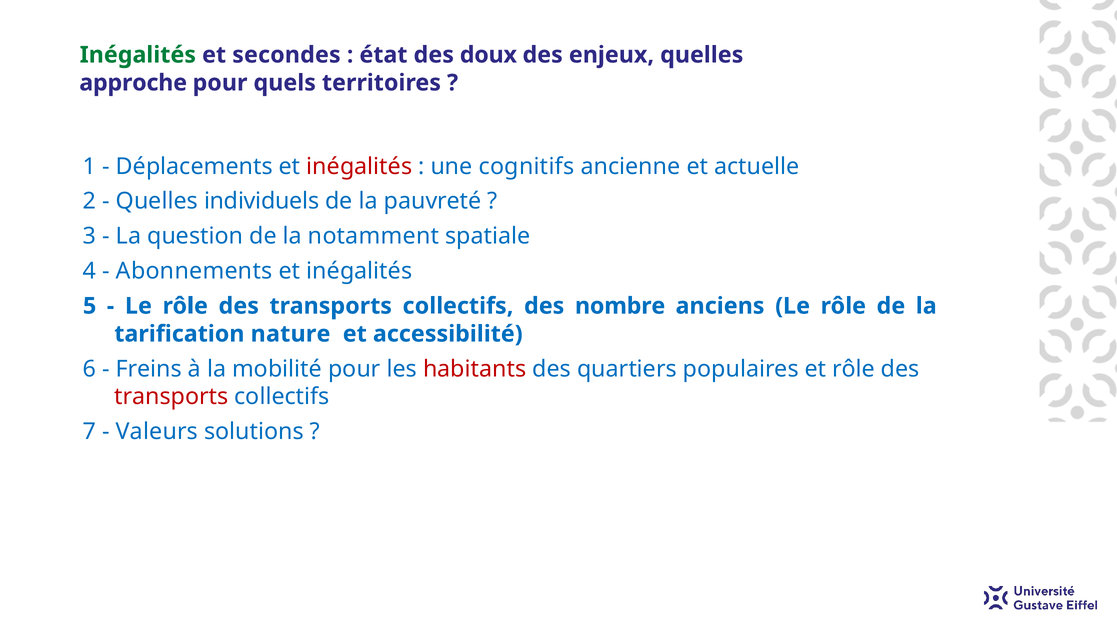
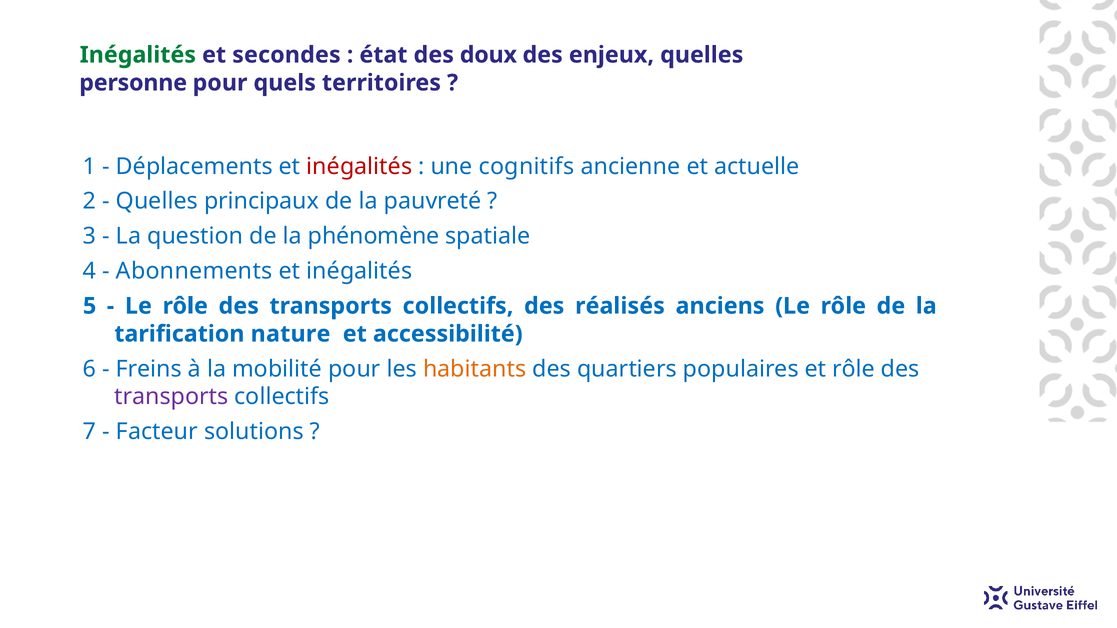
approche: approche -> personne
individuels: individuels -> principaux
notamment: notamment -> phénomène
nombre: nombre -> réalisés
habitants colour: red -> orange
transports at (171, 397) colour: red -> purple
Valeurs: Valeurs -> Facteur
